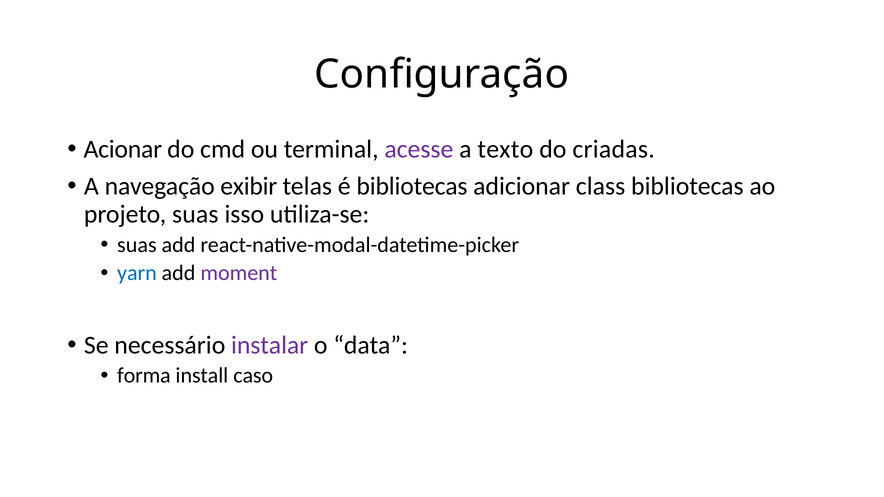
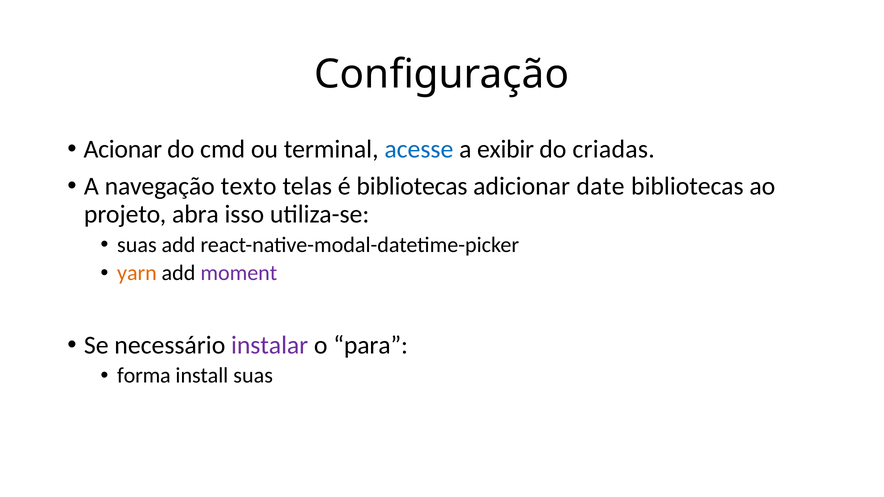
acesse colour: purple -> blue
texto: texto -> exibir
exibir: exibir -> texto
class: class -> date
projeto suas: suas -> abra
yarn colour: blue -> orange
data: data -> para
install caso: caso -> suas
